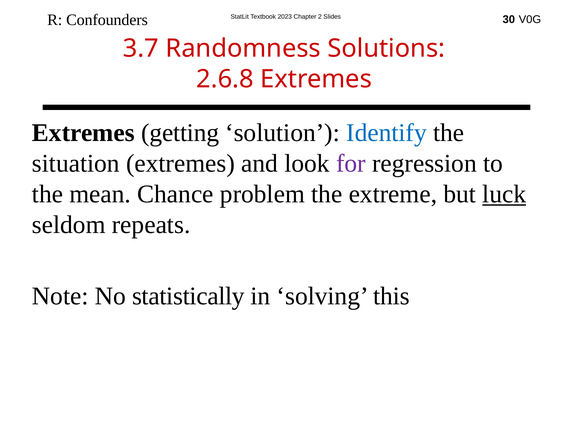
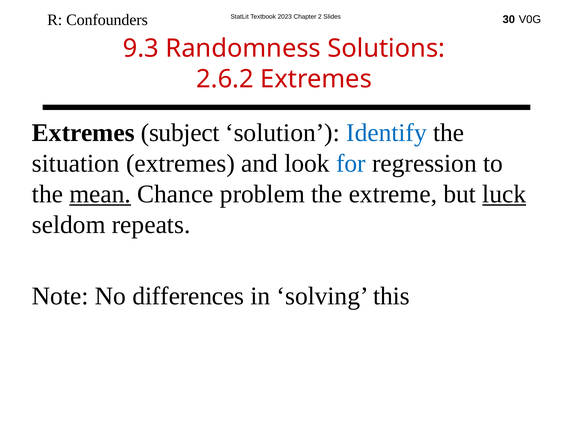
3.7: 3.7 -> 9.3
2.6.8: 2.6.8 -> 2.6.2
getting: getting -> subject
for colour: purple -> blue
mean underline: none -> present
statistically: statistically -> differences
